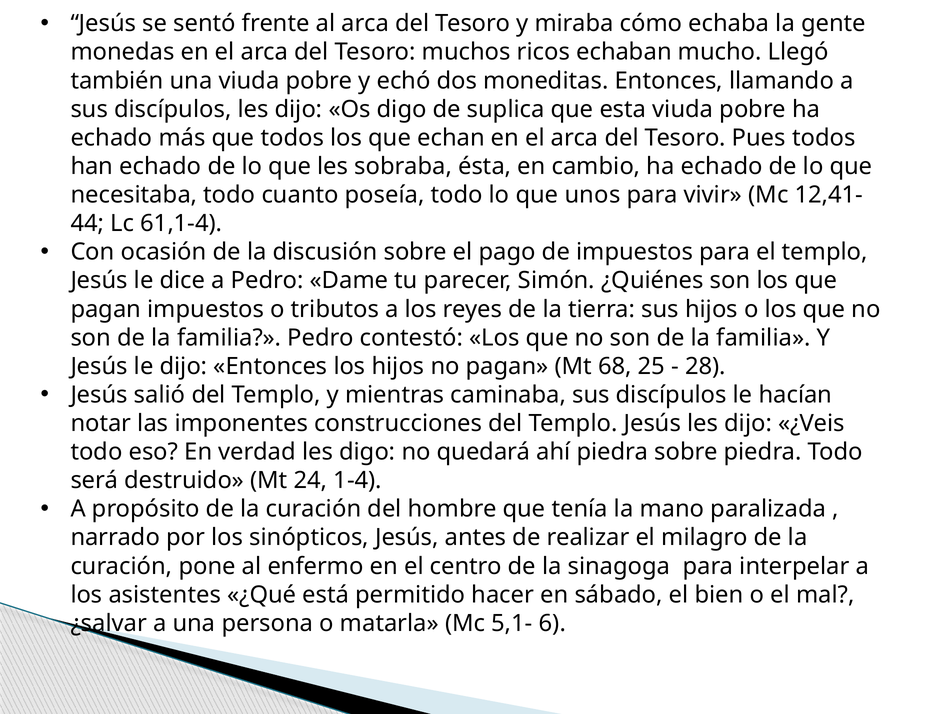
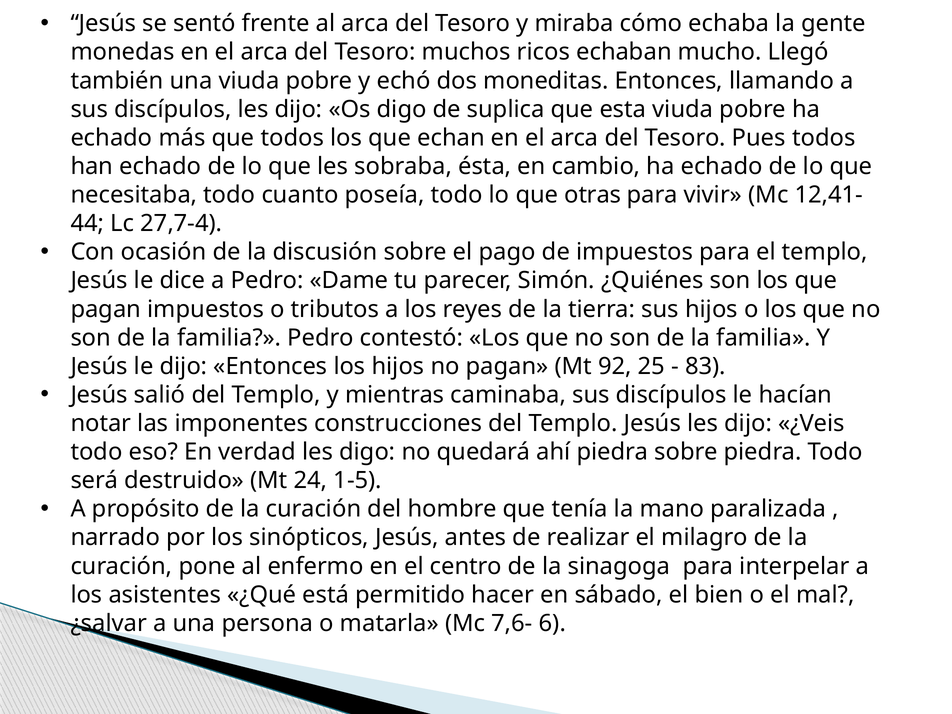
unos: unos -> otras
61,1-4: 61,1-4 -> 27,7-4
68: 68 -> 92
28: 28 -> 83
1-4: 1-4 -> 1-5
5,1-: 5,1- -> 7,6-
